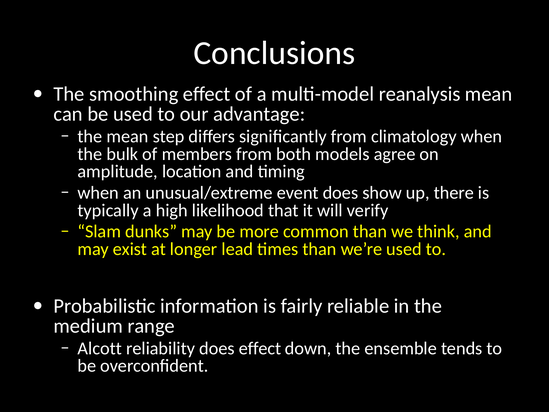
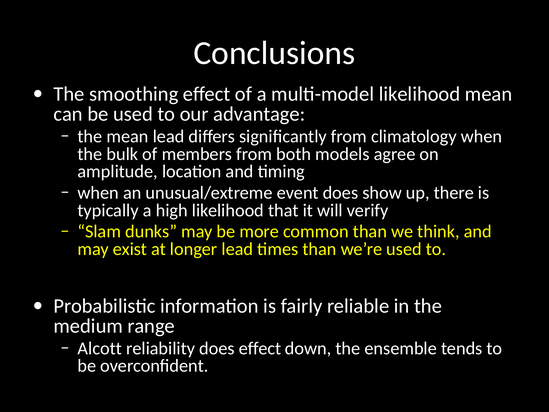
multi-model reanalysis: reanalysis -> likelihood
mean step: step -> lead
